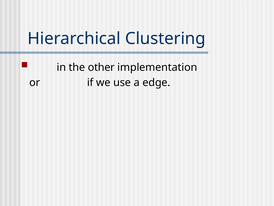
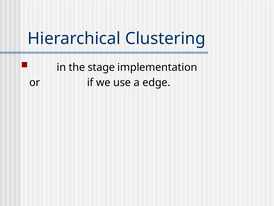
other: other -> stage
